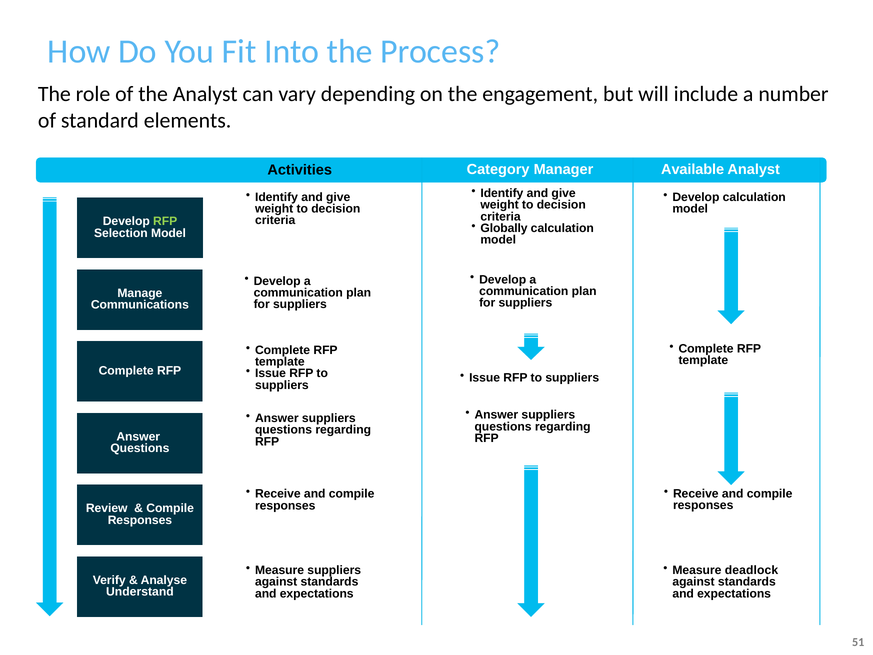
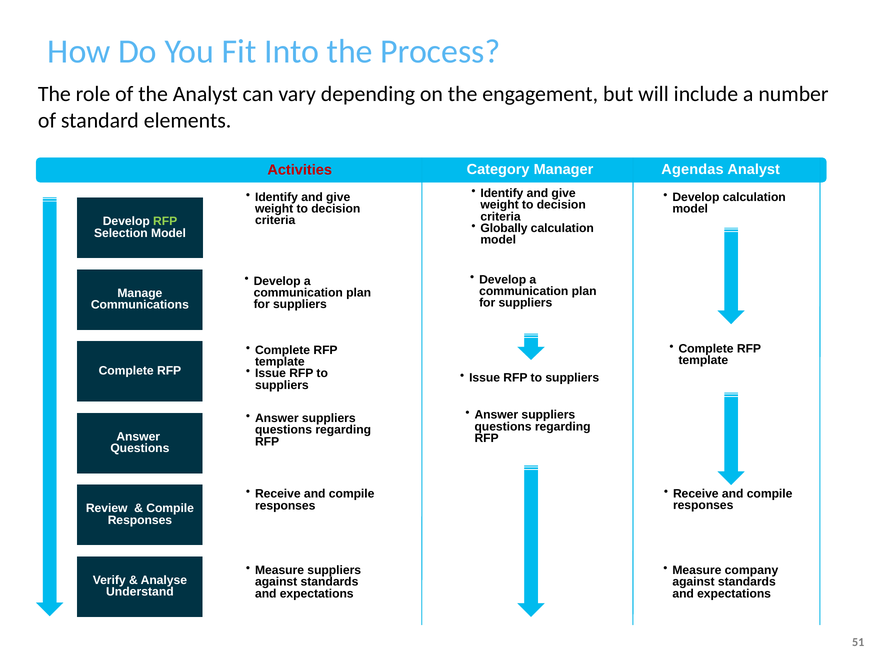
Available: Available -> Agendas
Activities colour: black -> red
deadlock: deadlock -> company
